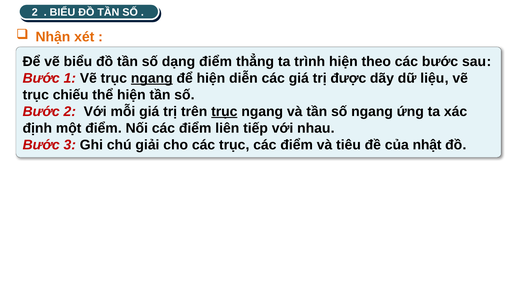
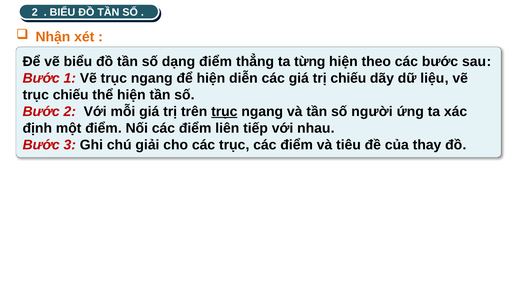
trình: trình -> từng
ngang at (152, 78) underline: present -> none
trị được: được -> chiếu
số ngang: ngang -> người
nhật: nhật -> thay
